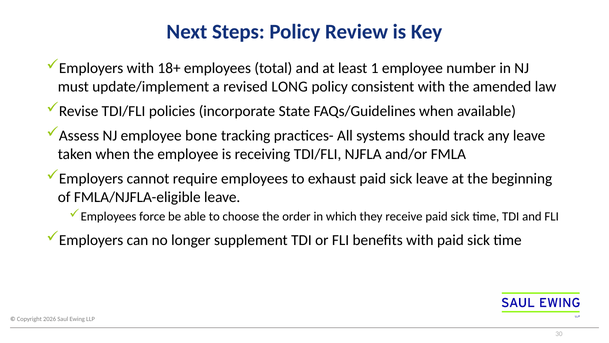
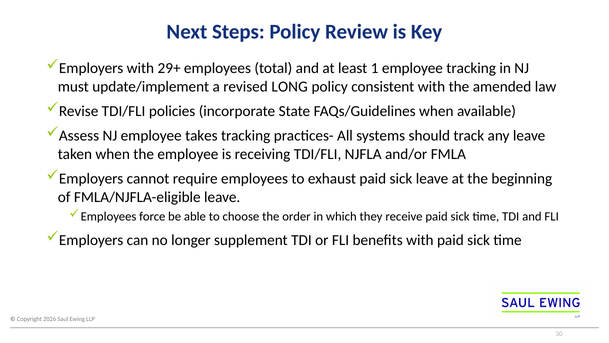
18+: 18+ -> 29+
employee number: number -> tracking
bone: bone -> takes
